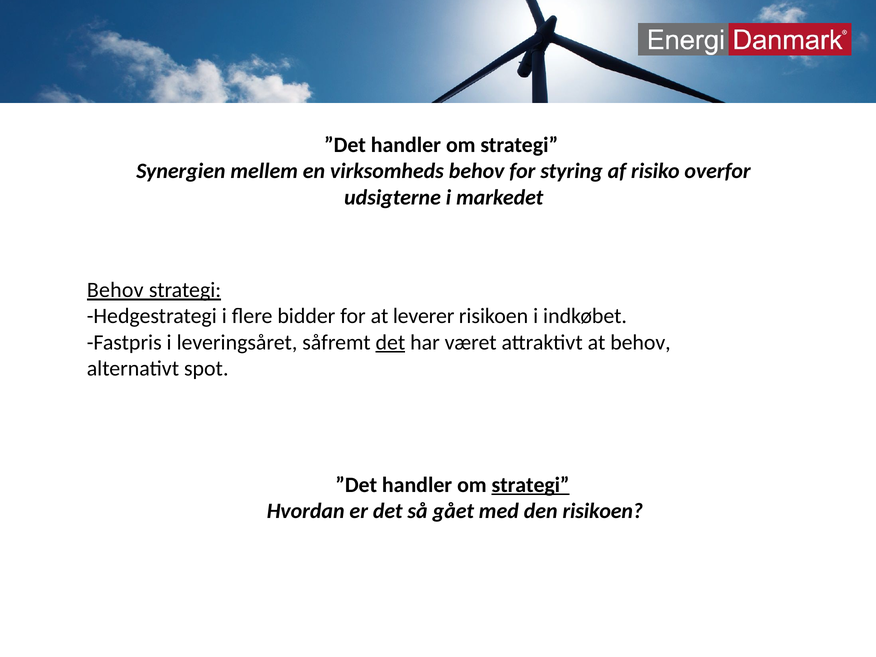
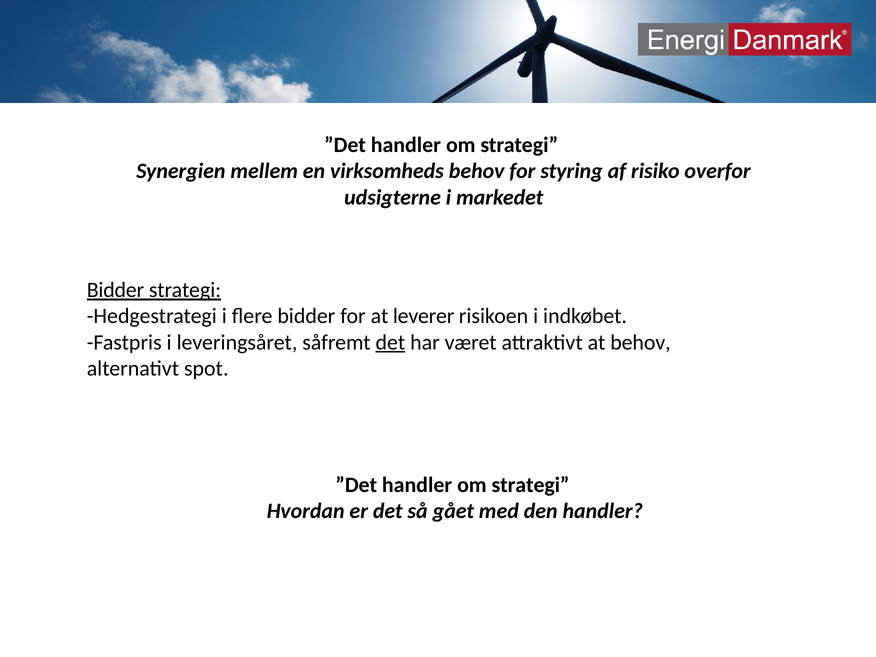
Behov at (115, 290): Behov -> Bidder
strategi at (531, 485) underline: present -> none
den risikoen: risikoen -> handler
